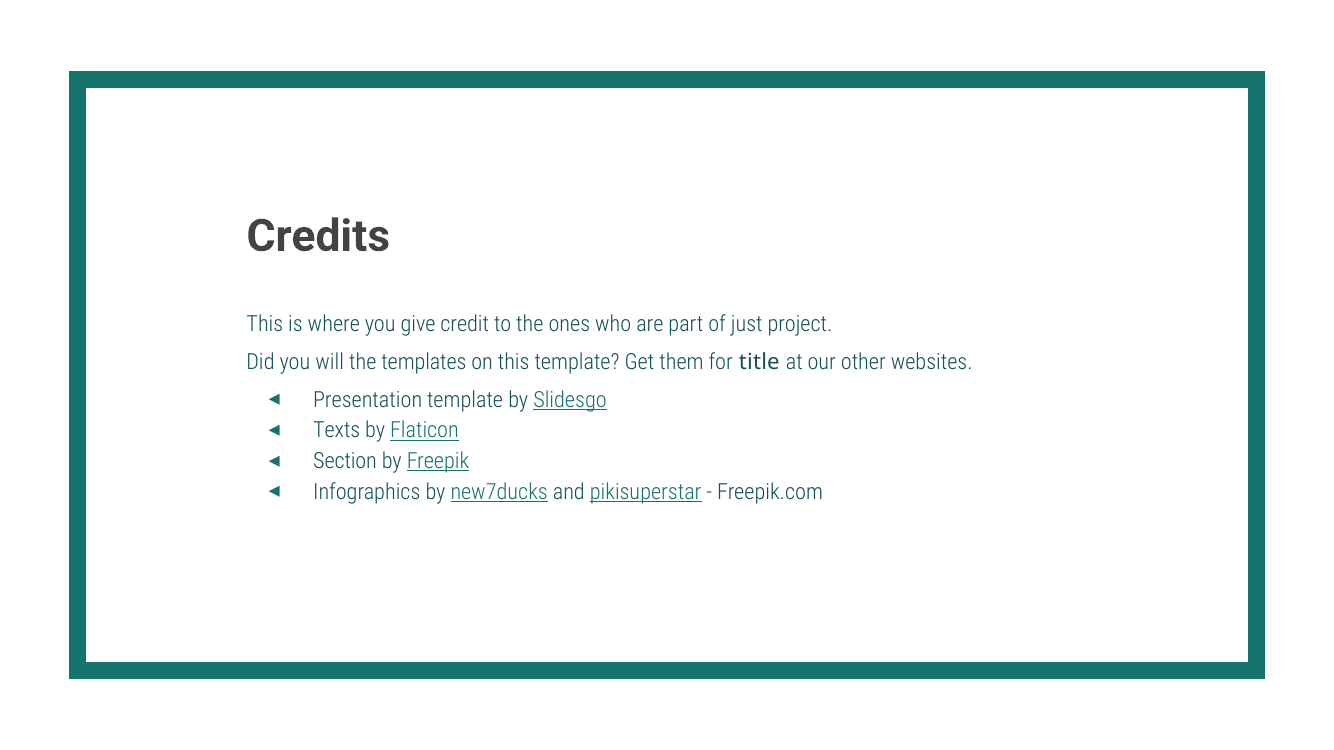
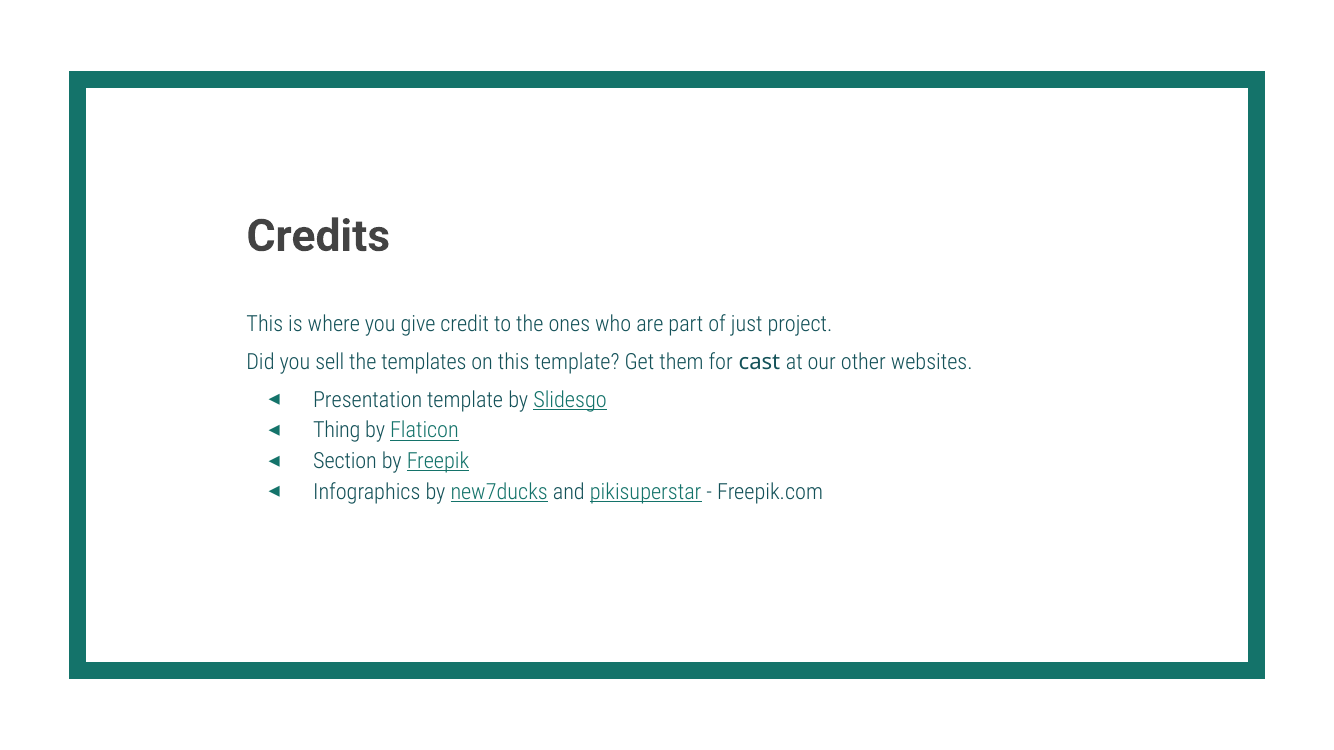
will: will -> sell
title: title -> cast
Texts: Texts -> Thing
